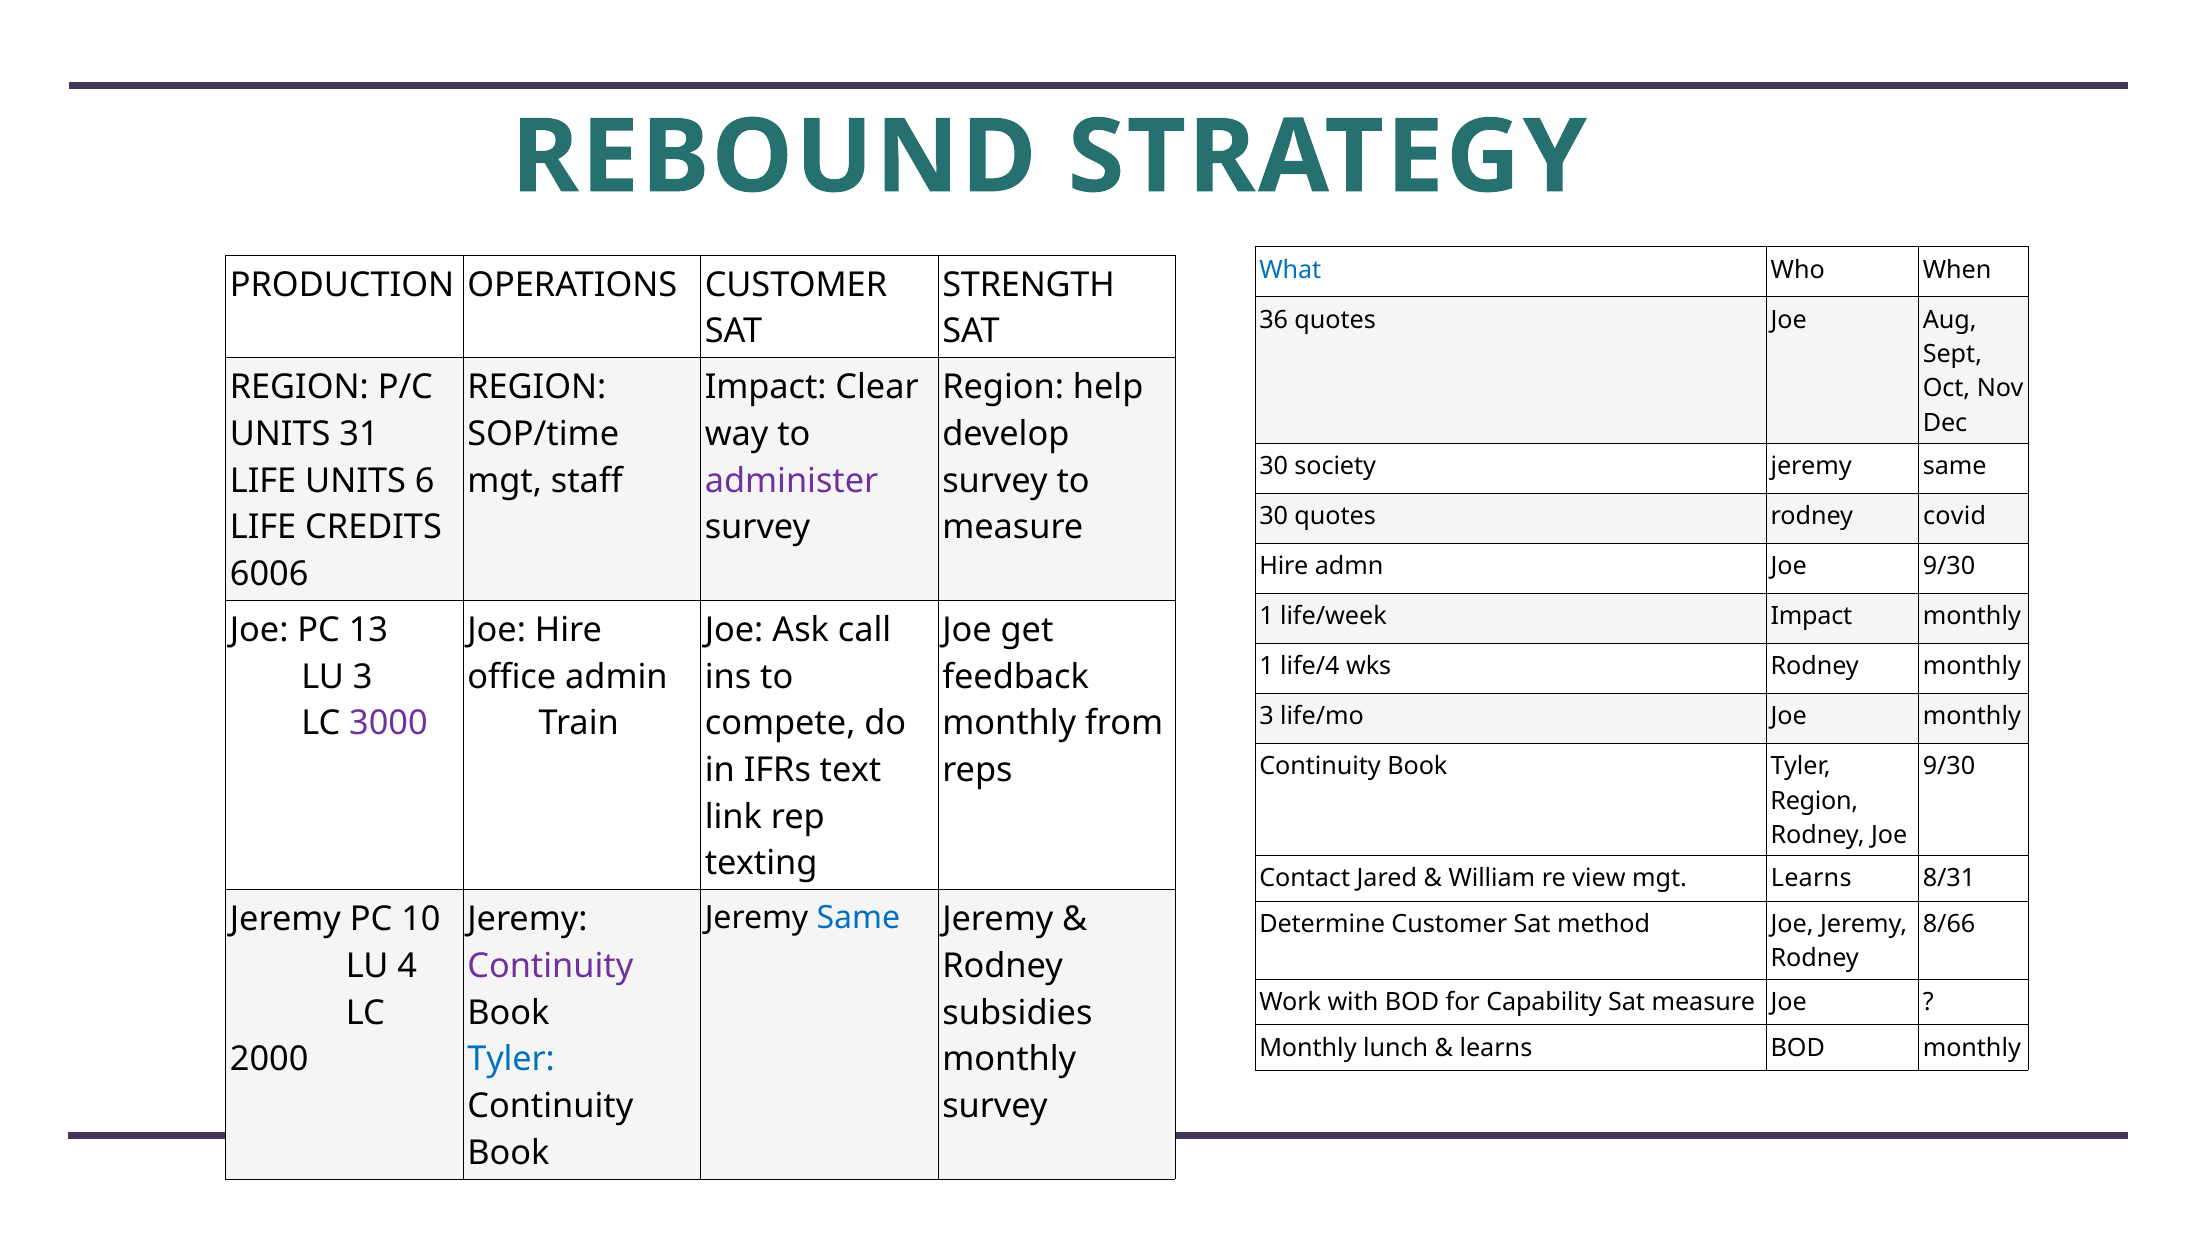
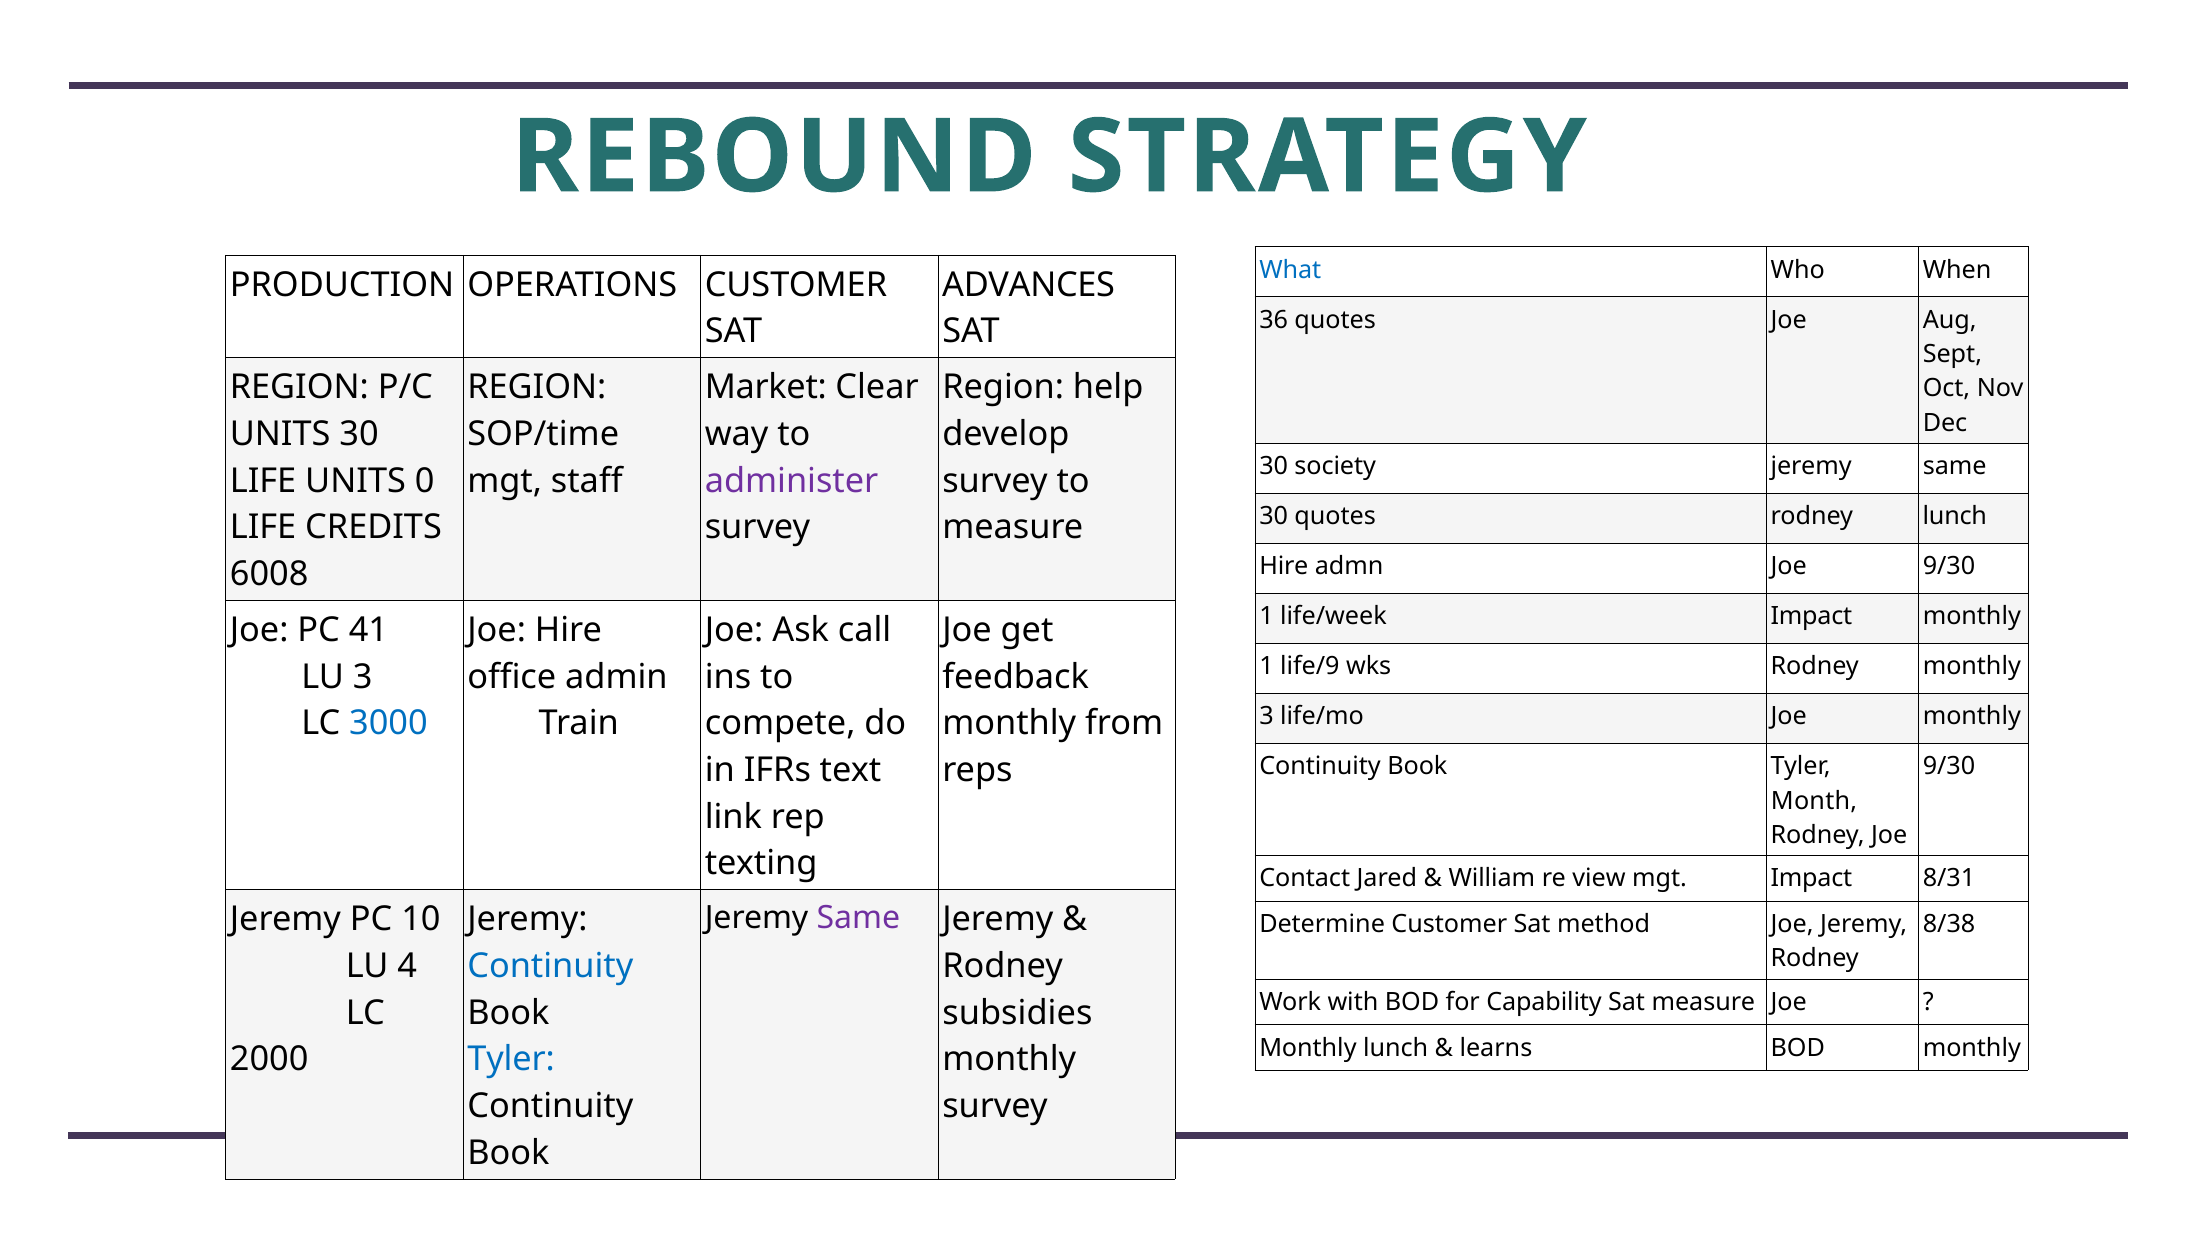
STRENGTH: STRENGTH -> ADVANCES
Impact at (766, 387): Impact -> Market
UNITS 31: 31 -> 30
6: 6 -> 0
rodney covid: covid -> lunch
6006: 6006 -> 6008
13: 13 -> 41
life/4: life/4 -> life/9
3000 colour: purple -> blue
Region at (1814, 801): Region -> Month
mgt Learns: Learns -> Impact
Same at (858, 918) colour: blue -> purple
8/66: 8/66 -> 8/38
Continuity at (550, 966) colour: purple -> blue
